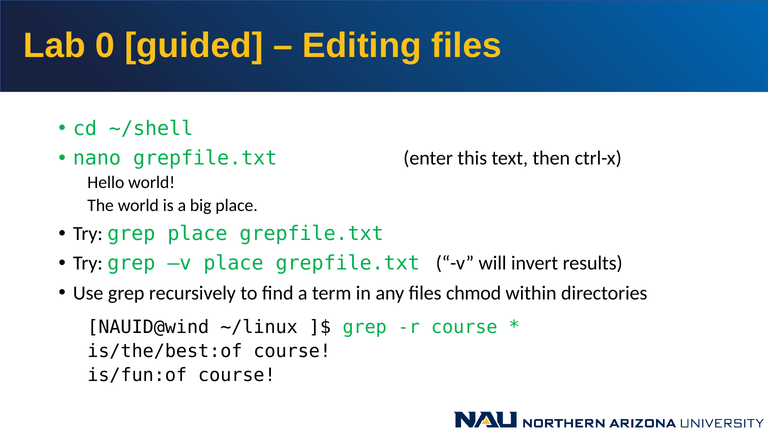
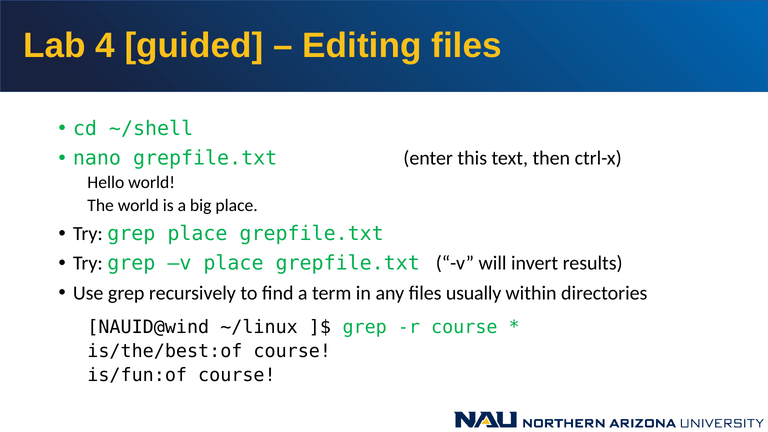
0: 0 -> 4
chmod: chmod -> usually
